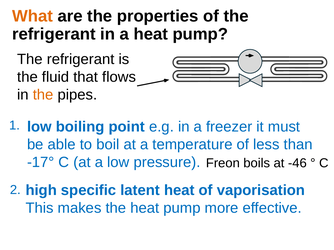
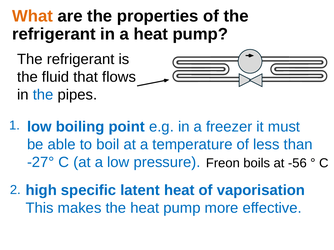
the at (43, 95) colour: orange -> blue
-17°: -17° -> -27°
-46: -46 -> -56
